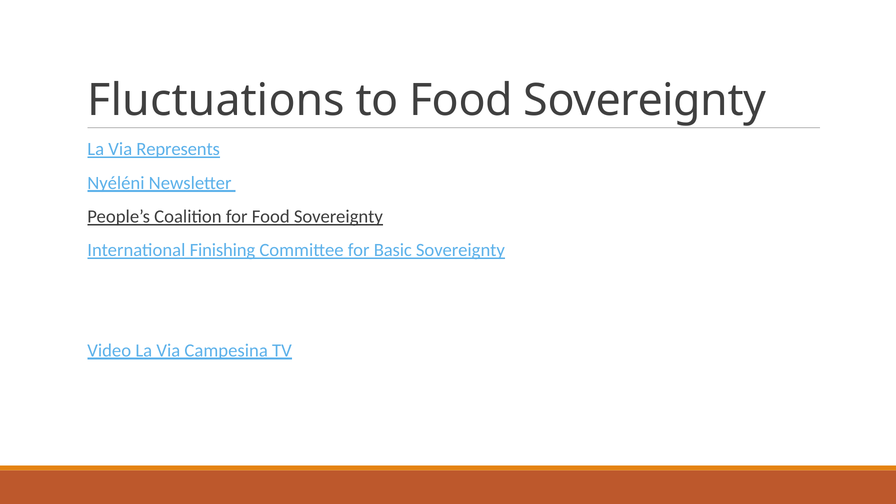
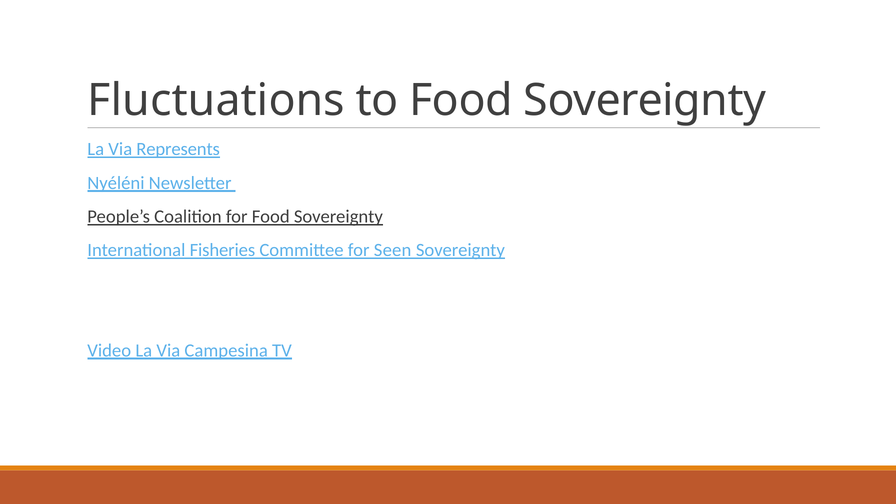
Finishing: Finishing -> Fisheries
Basic: Basic -> Seen
